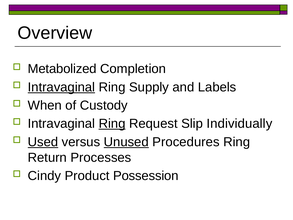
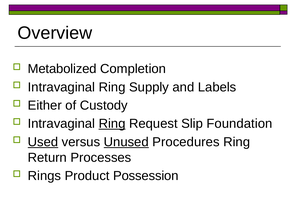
Intravaginal at (61, 87) underline: present -> none
When: When -> Either
Individually: Individually -> Foundation
Cindy: Cindy -> Rings
